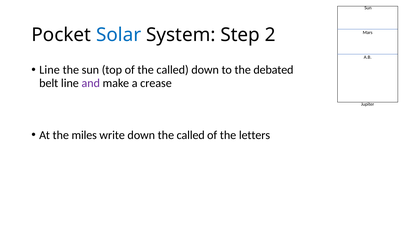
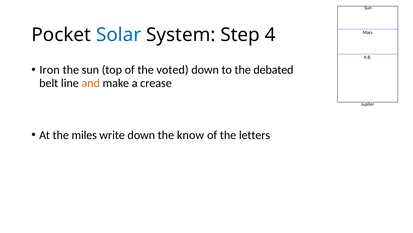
2: 2 -> 4
Line at (50, 70): Line -> Iron
of the called: called -> voted
and colour: purple -> orange
down the called: called -> know
